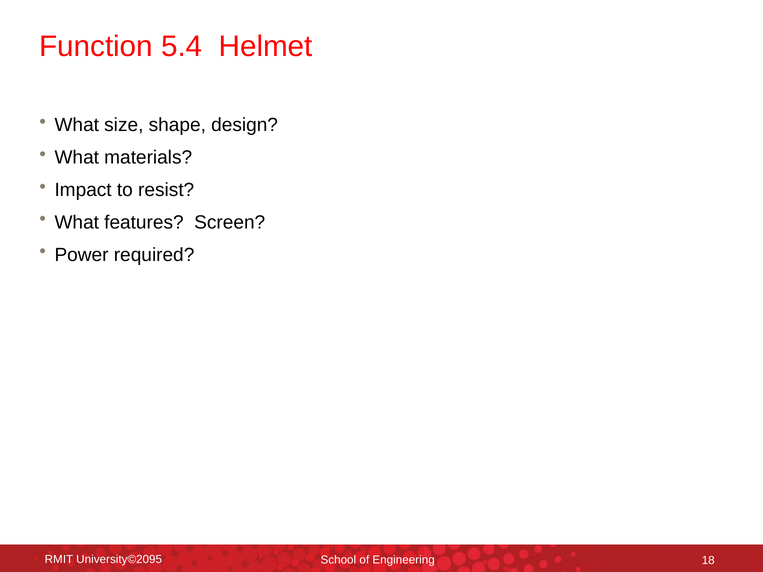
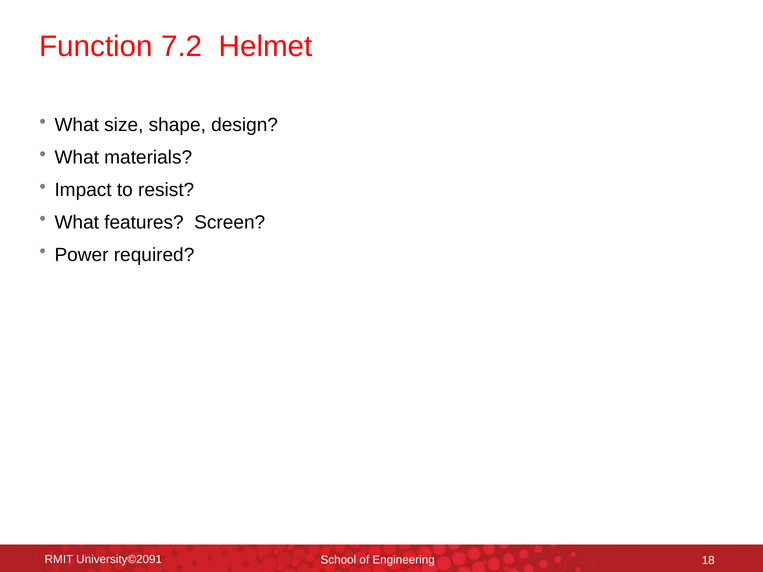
5.4: 5.4 -> 7.2
University©2095: University©2095 -> University©2091
